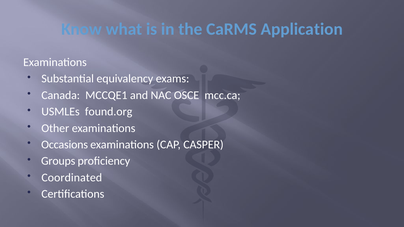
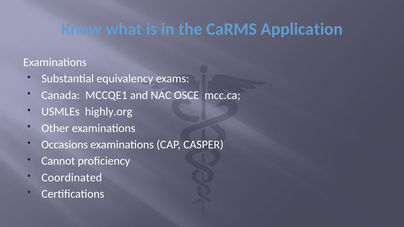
found.org: found.org -> highly.org
Groups: Groups -> Cannot
